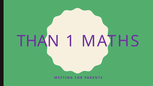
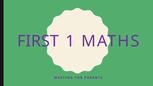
THAN: THAN -> FIRST
